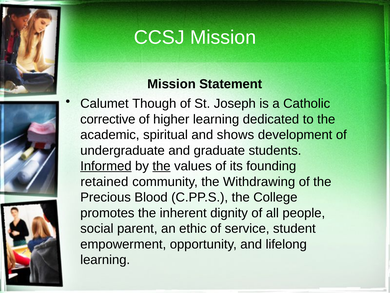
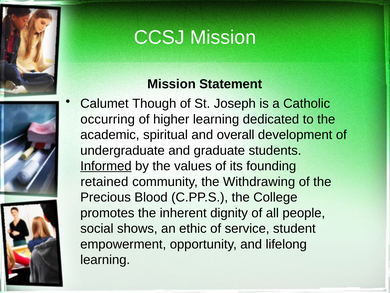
corrective: corrective -> occurring
shows: shows -> overall
the at (162, 166) underline: present -> none
parent: parent -> shows
